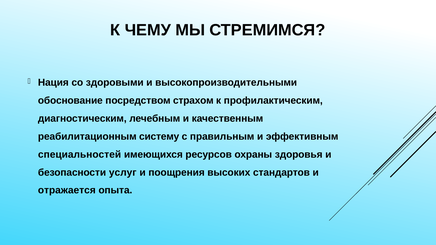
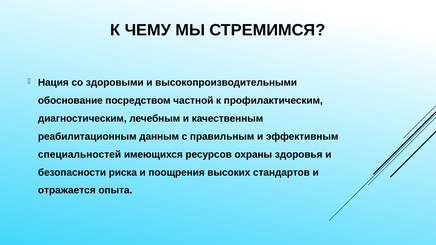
страхом: страхом -> частной
систему: систему -> данным
услуг: услуг -> риска
